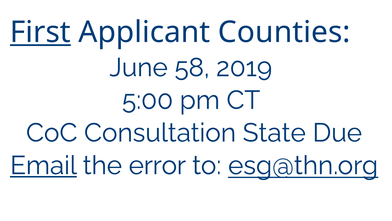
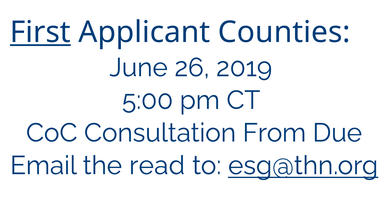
58: 58 -> 26
State: State -> From
Email underline: present -> none
error: error -> read
